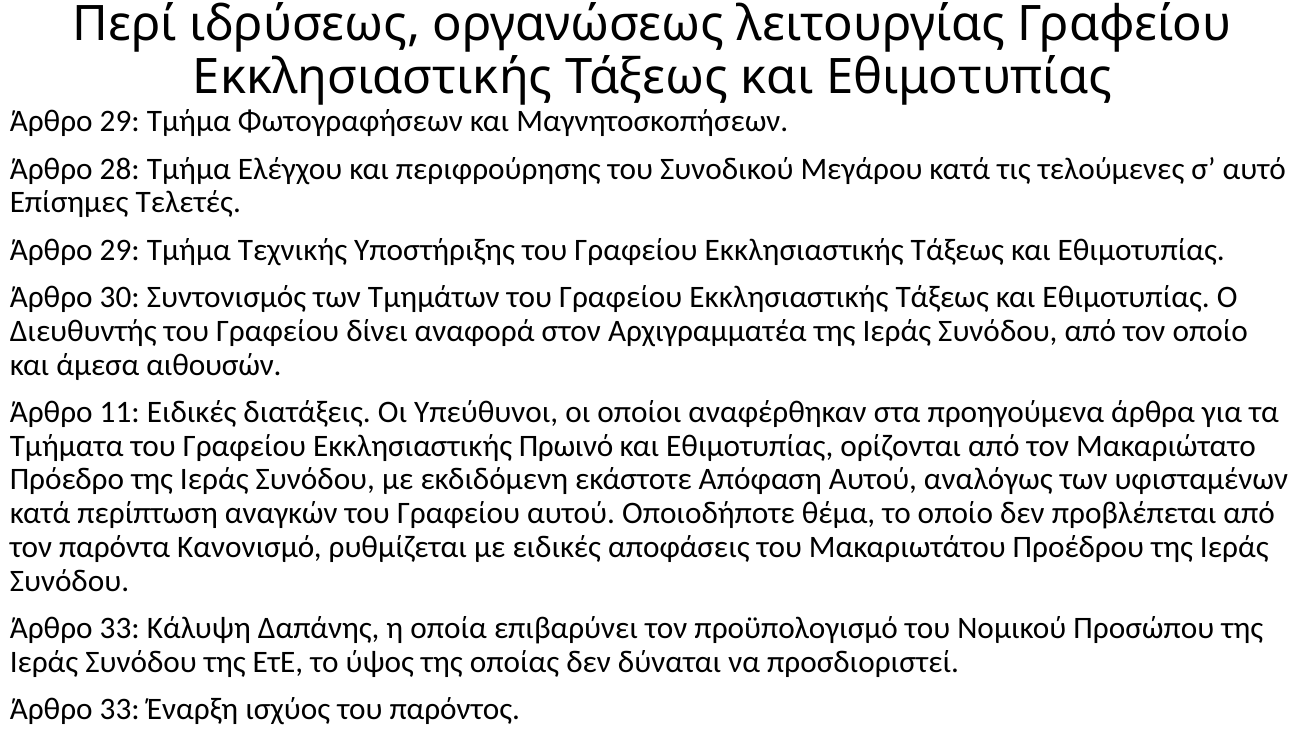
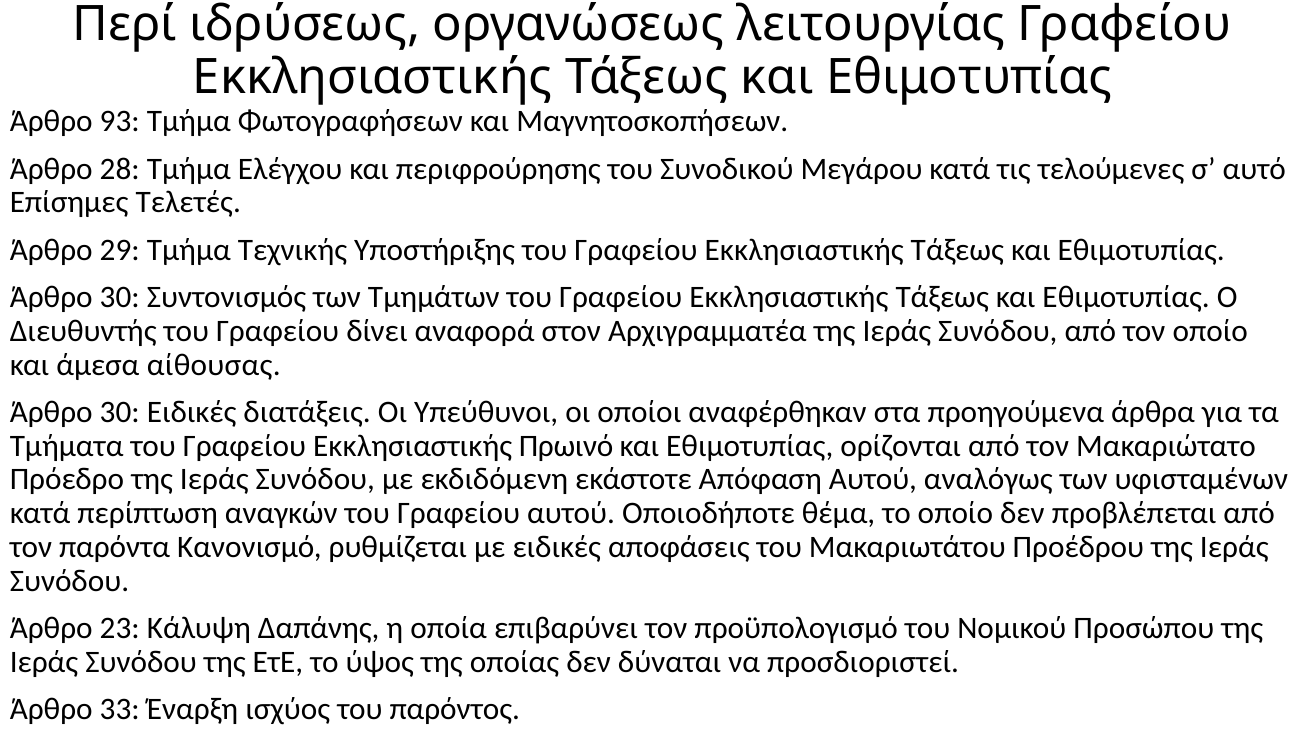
29 at (120, 121): 29 -> 93
αιθουσών: αιθουσών -> αίθουσας
11 at (120, 412): 11 -> 30
33 at (120, 628): 33 -> 23
